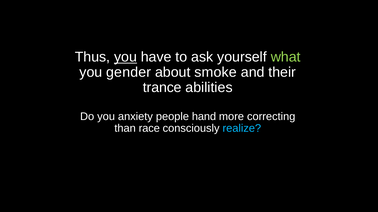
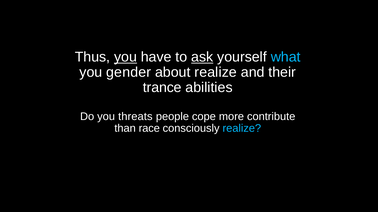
ask underline: none -> present
what colour: light green -> light blue
about smoke: smoke -> realize
anxiety: anxiety -> threats
hand: hand -> cope
correcting: correcting -> contribute
